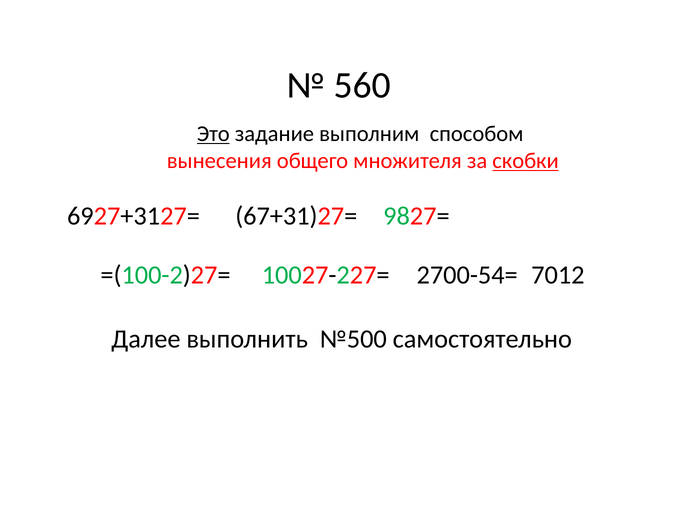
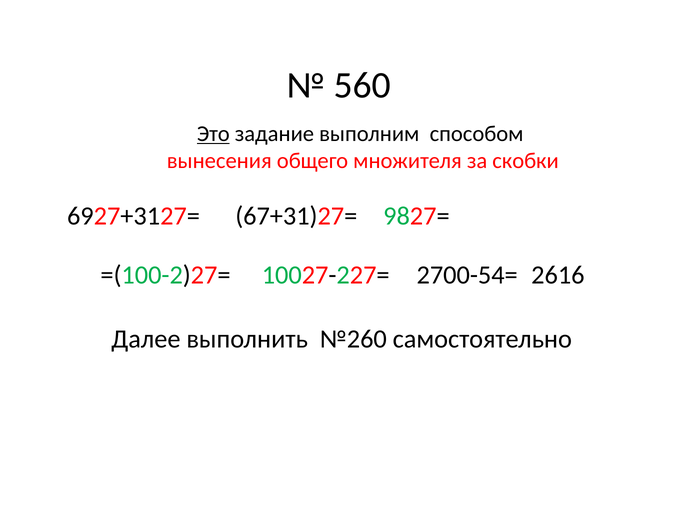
скобки underline: present -> none
7012: 7012 -> 2616
№500: №500 -> №260
